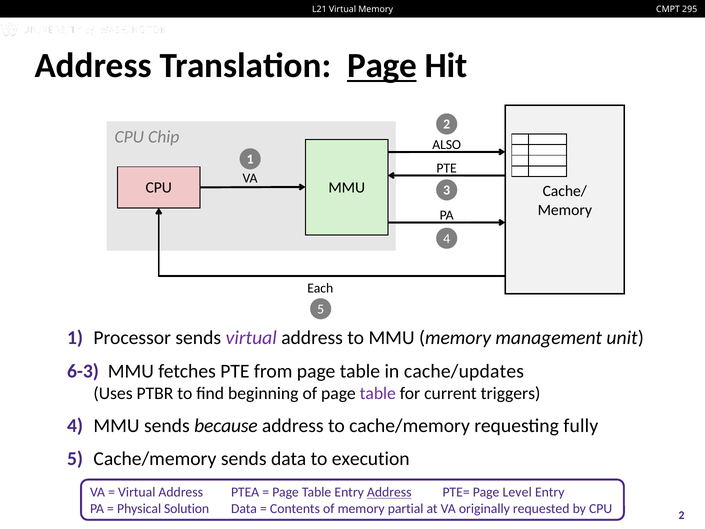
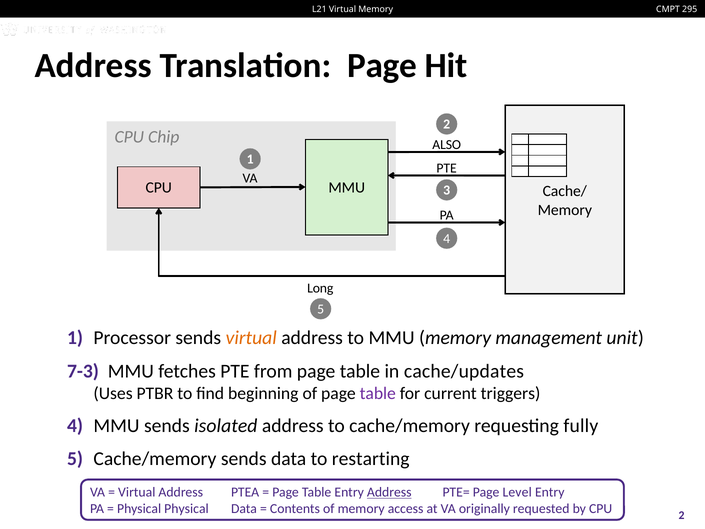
Page at (382, 66) underline: present -> none
Each: Each -> Long
virtual at (251, 338) colour: purple -> orange
6-3: 6-3 -> 7-3
because: because -> isolated
execution: execution -> restarting
Physical Solution: Solution -> Physical
partial: partial -> access
